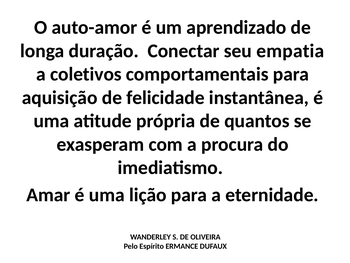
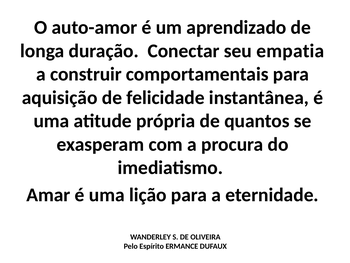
coletivos: coletivos -> construir
